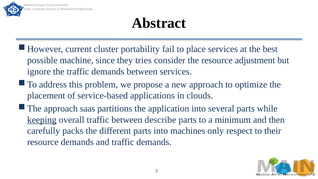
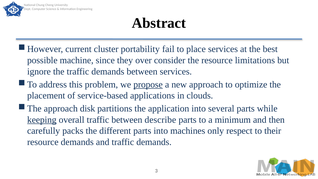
tries: tries -> over
adjustment: adjustment -> limitations
propose underline: none -> present
saas: saas -> disk
